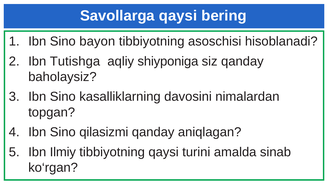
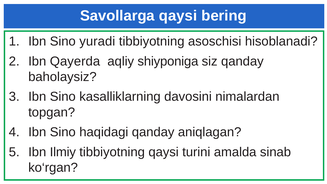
bayon: bayon -> yuradi
Tutishga: Tutishga -> Qayerda
qilasizmi: qilasizmi -> haqidagi
